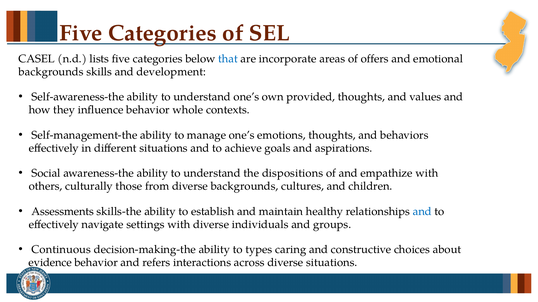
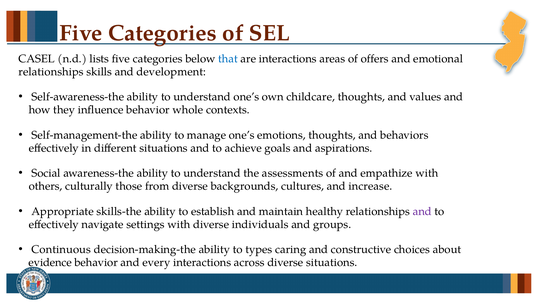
are incorporate: incorporate -> interactions
backgrounds at (51, 72): backgrounds -> relationships
provided: provided -> childcare
dispositions: dispositions -> assessments
children: children -> increase
Assessments: Assessments -> Appropriate
and at (422, 212) colour: blue -> purple
refers: refers -> every
